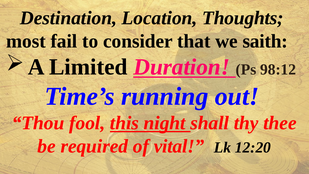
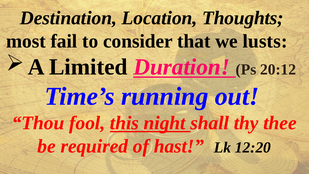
saith: saith -> lusts
98:12: 98:12 -> 20:12
vital: vital -> hast
